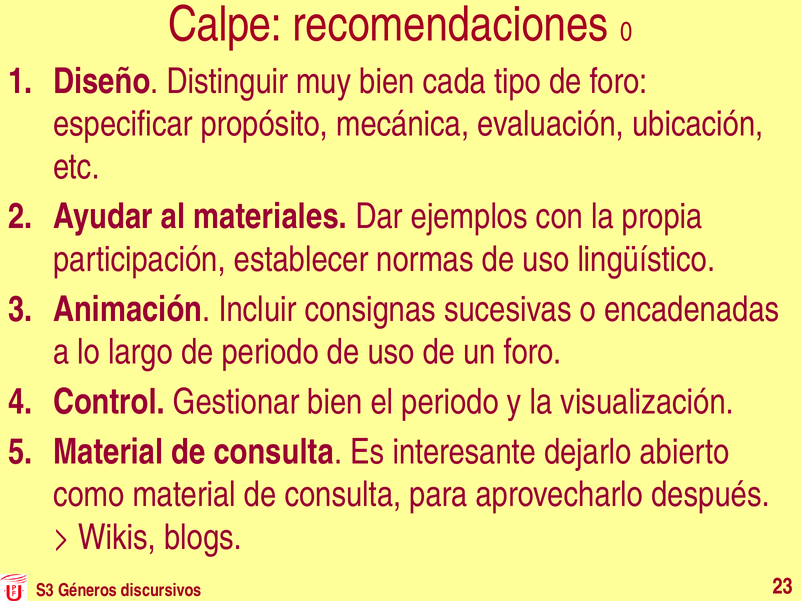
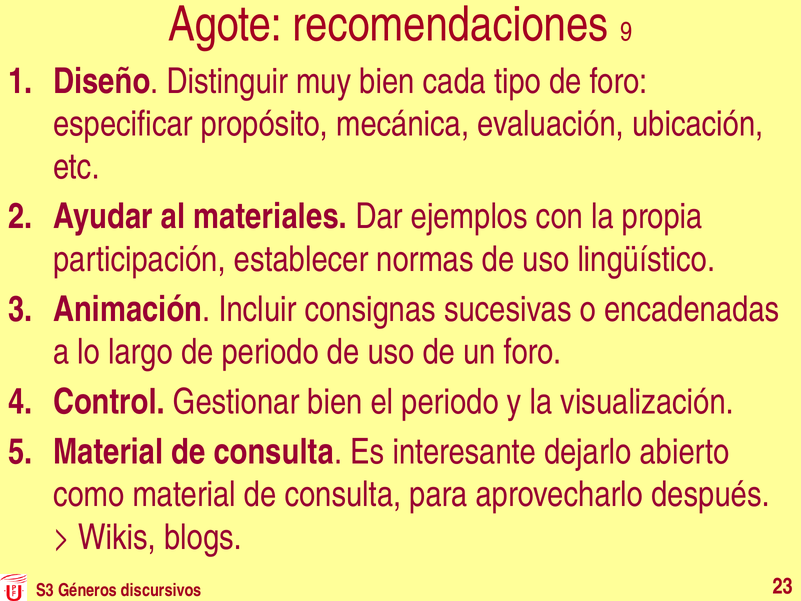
Calpe: Calpe -> Agote
0: 0 -> 9
